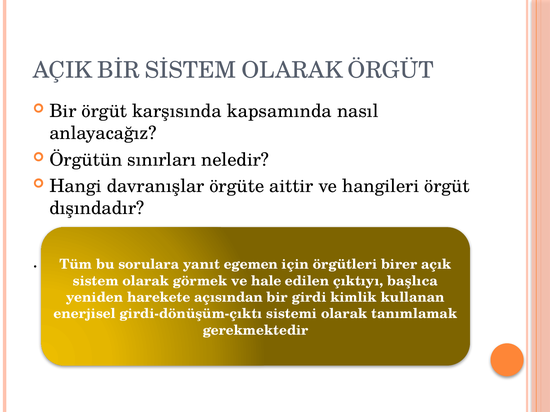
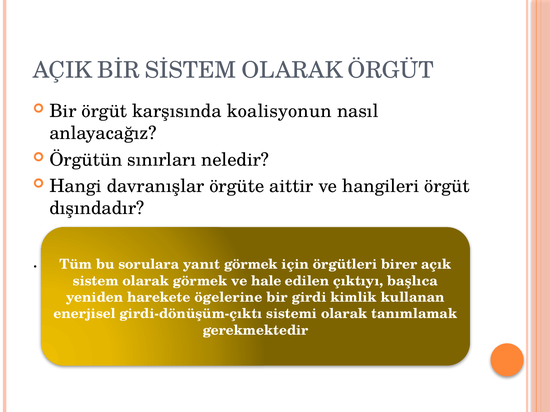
kapsamında: kapsamında -> koalisyonun
yanıt egemen: egemen -> görmek
açısından: açısından -> ögelerine
